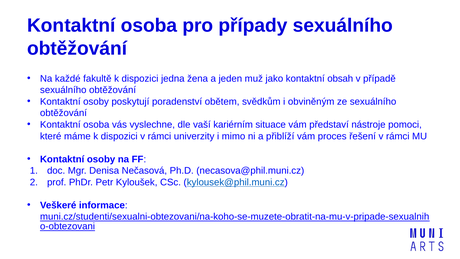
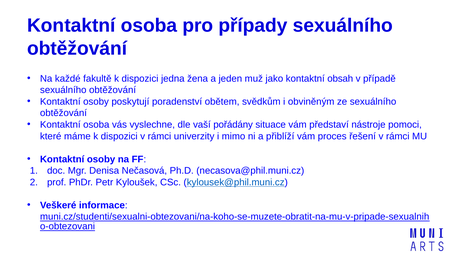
kariérním: kariérním -> pořádány
